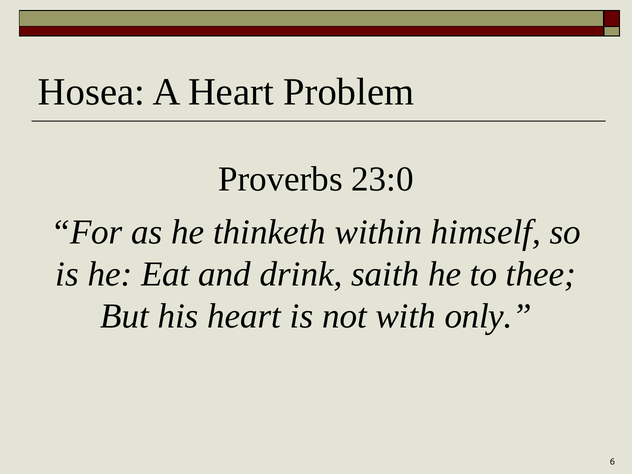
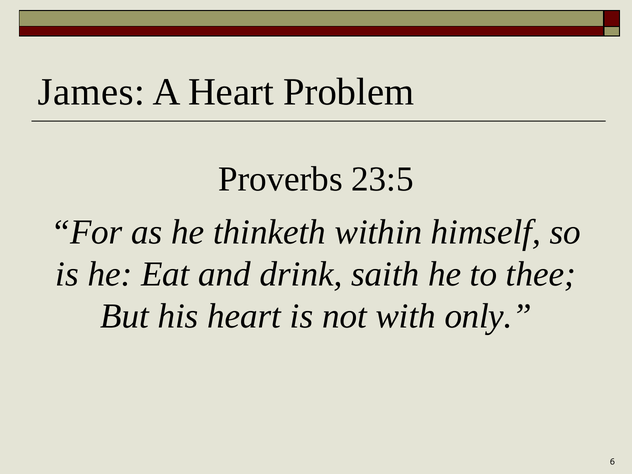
Hosea: Hosea -> James
23:0: 23:0 -> 23:5
